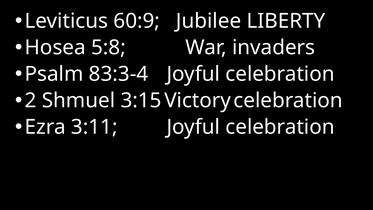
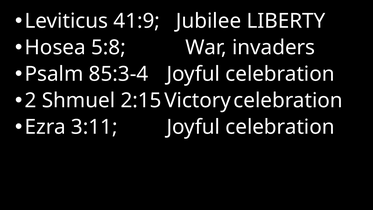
60:9: 60:9 -> 41:9
83:3-4: 83:3-4 -> 85:3-4
3:15: 3:15 -> 2:15
